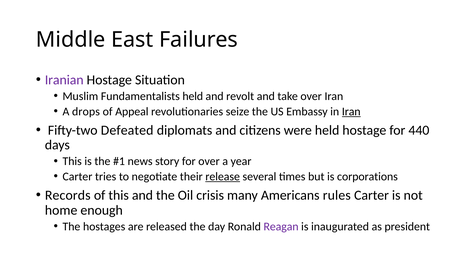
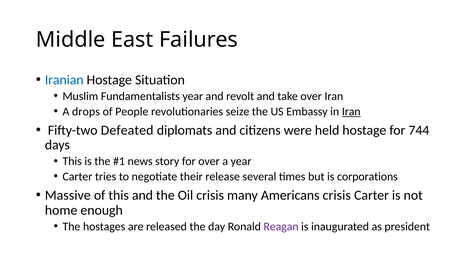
Iranian colour: purple -> blue
Fundamentalists held: held -> year
Appeal: Appeal -> People
440: 440 -> 744
release underline: present -> none
Records: Records -> Massive
Americans rules: rules -> crisis
